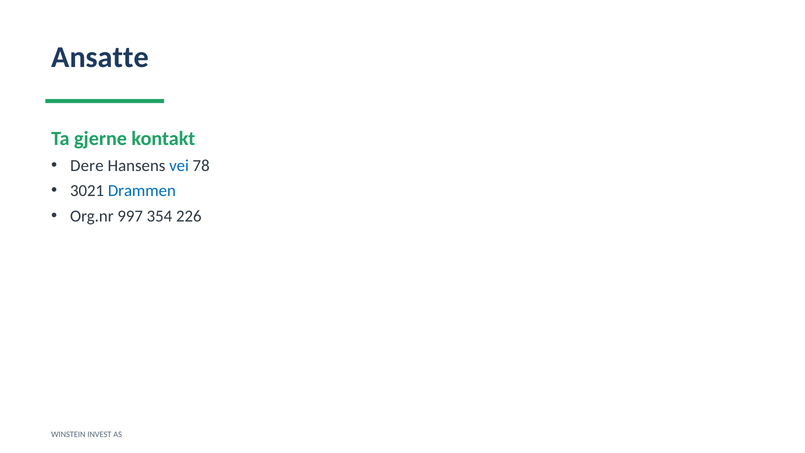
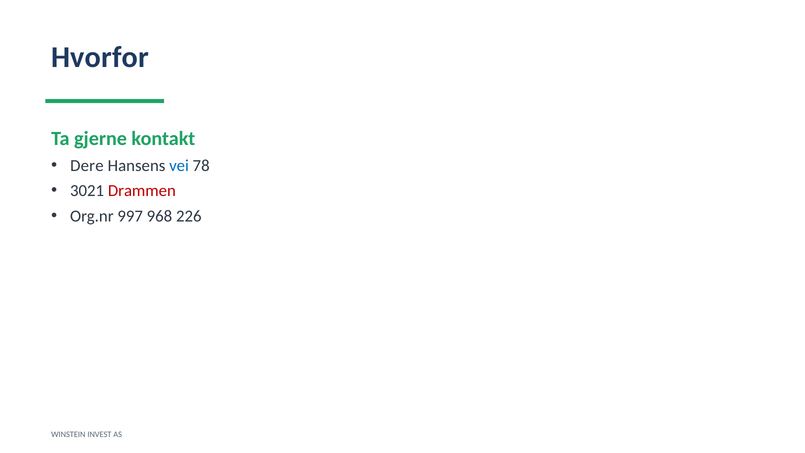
Ansatte: Ansatte -> Hvorfor
Drammen colour: blue -> red
354: 354 -> 968
